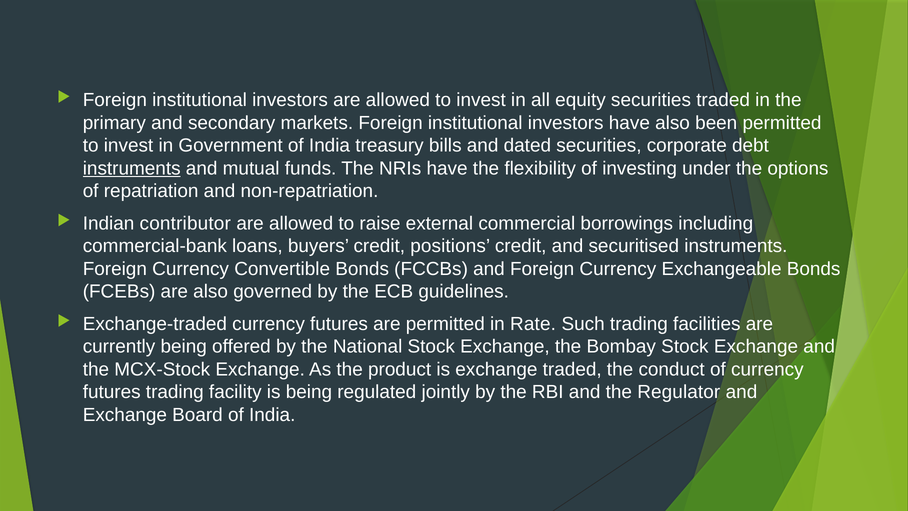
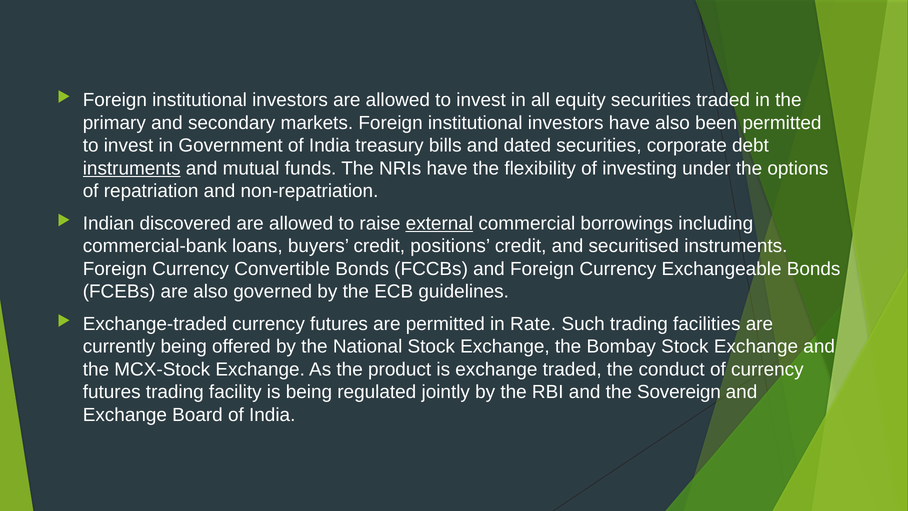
contributor: contributor -> discovered
external underline: none -> present
Regulator: Regulator -> Sovereign
